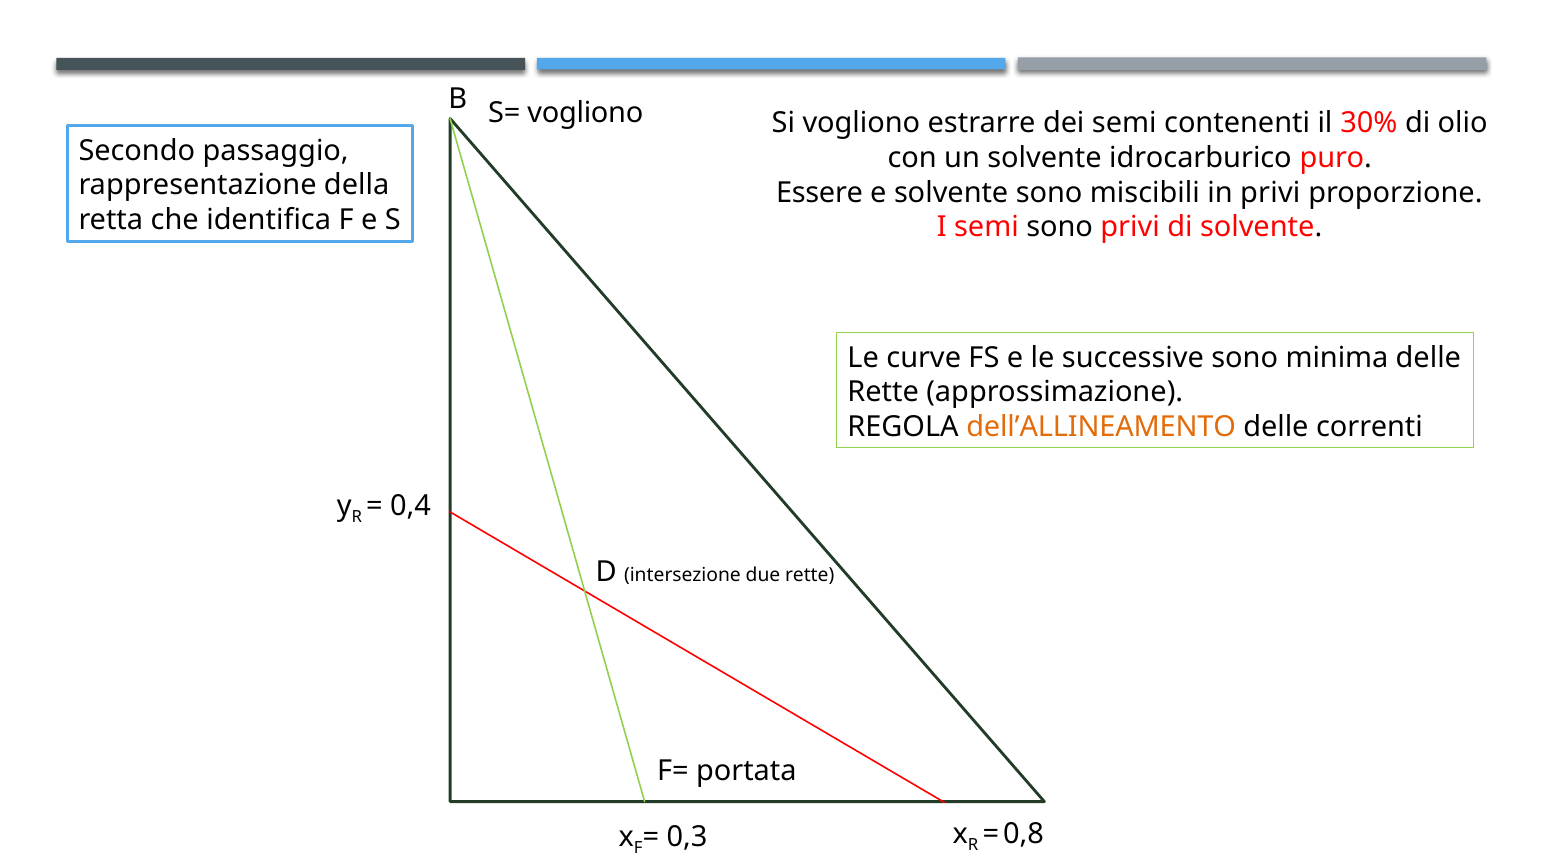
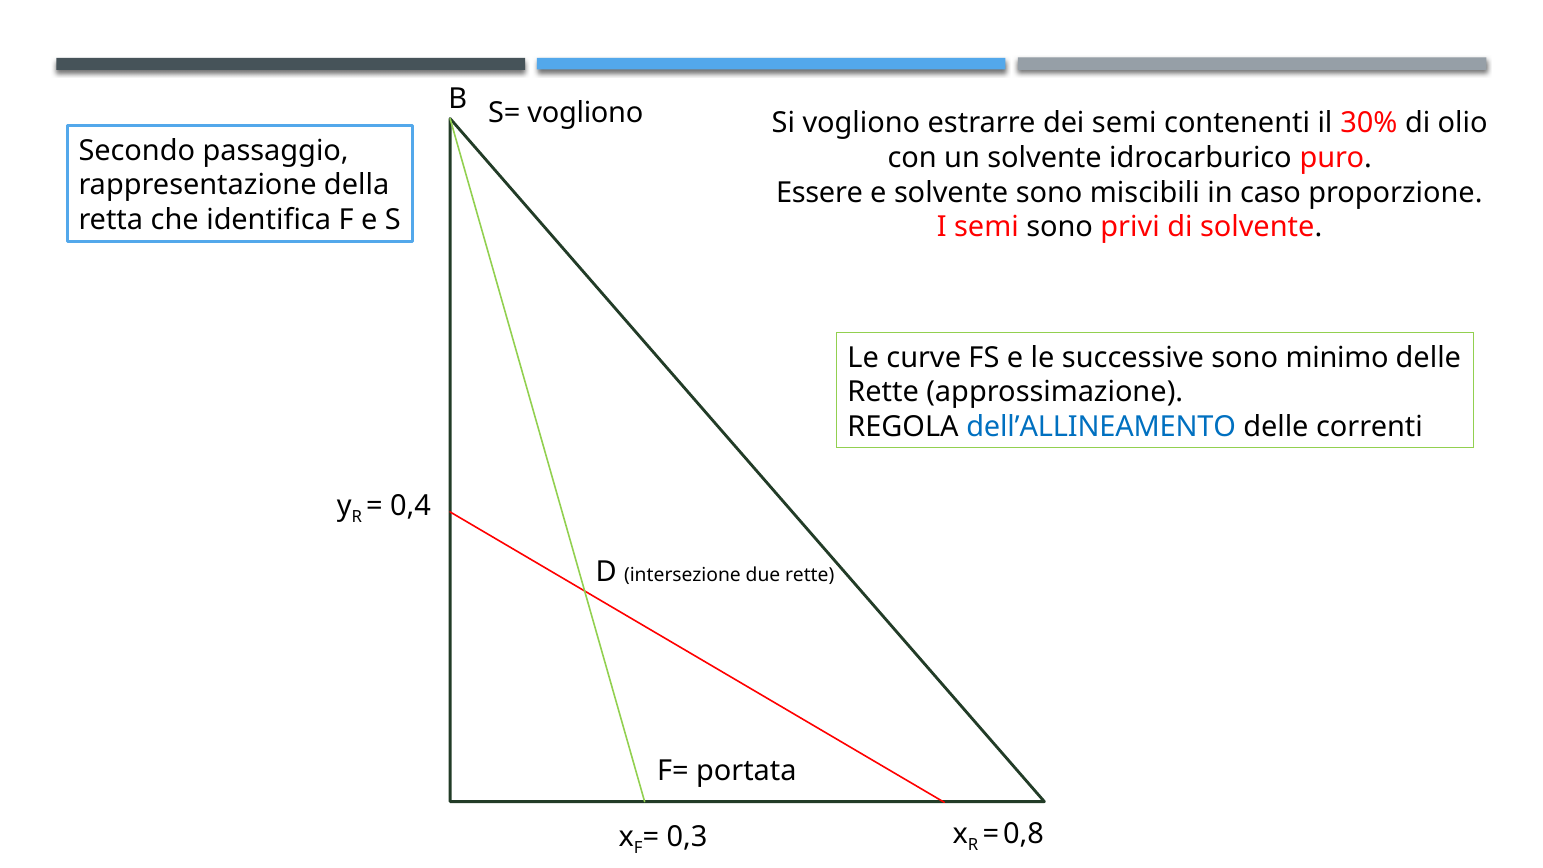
in privi: privi -> caso
minima: minima -> minimo
dell’ALLINEAMENTO colour: orange -> blue
